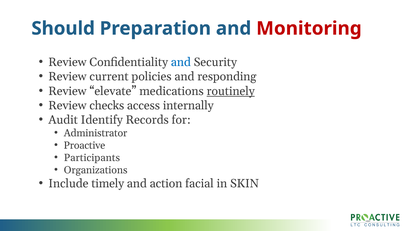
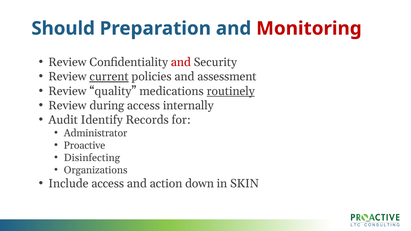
and at (181, 62) colour: blue -> red
current underline: none -> present
responding: responding -> assessment
elevate: elevate -> quality
checks: checks -> during
Participants: Participants -> Disinfecting
Include timely: timely -> access
facial: facial -> down
